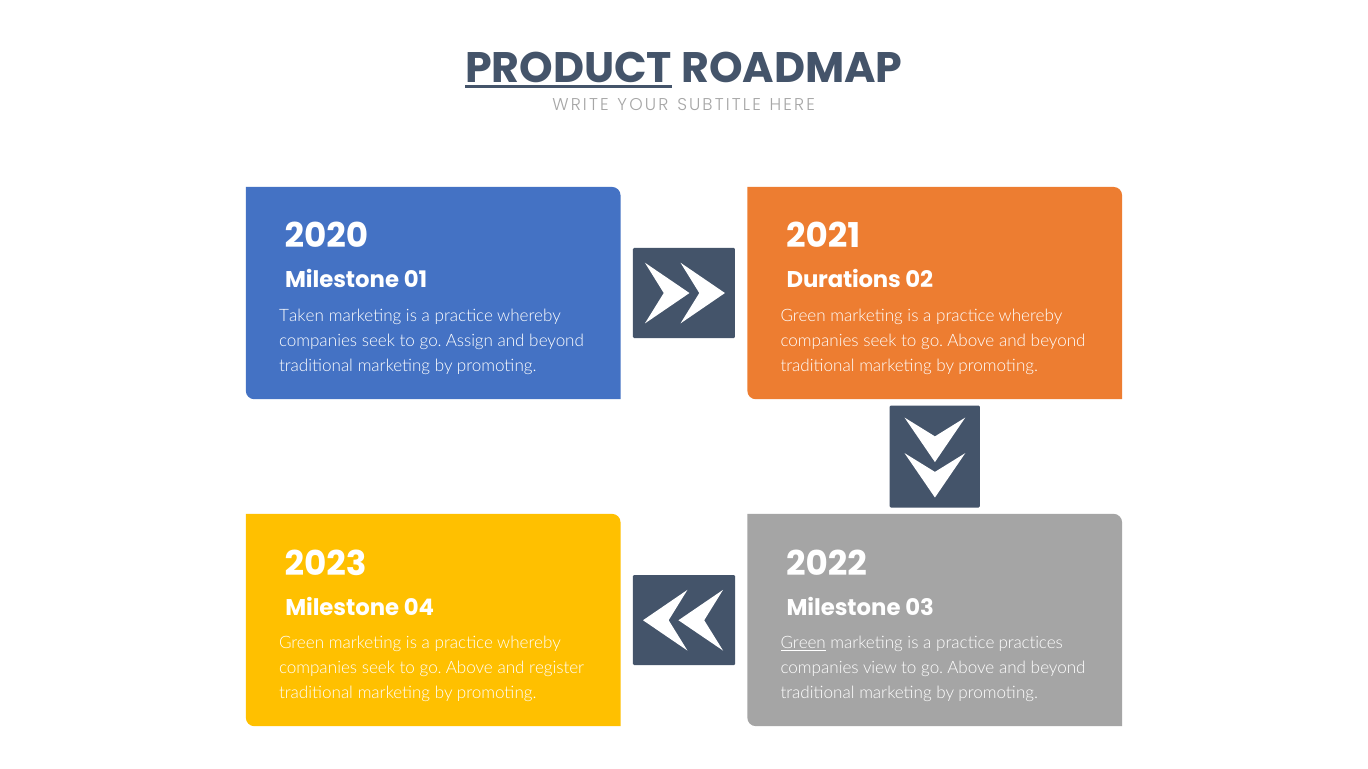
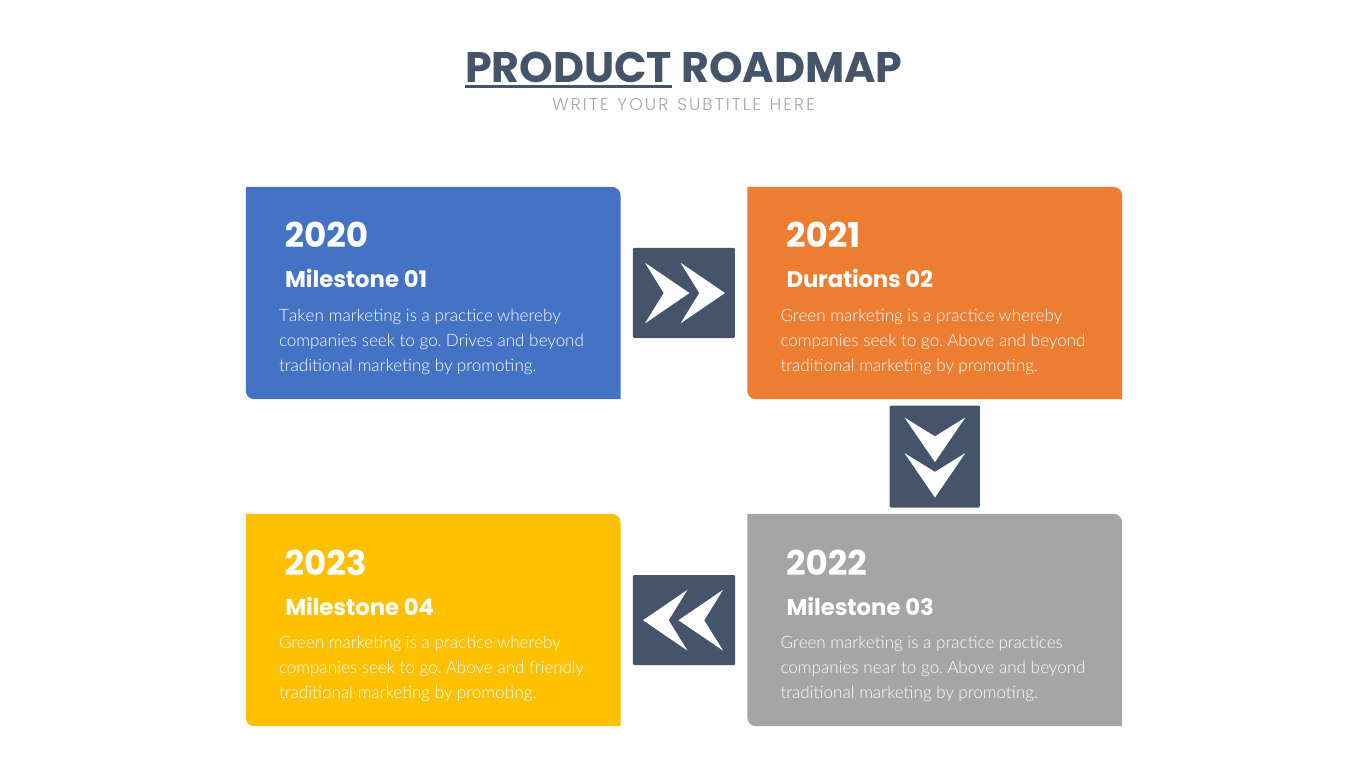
Assign: Assign -> Drives
Green at (803, 644) underline: present -> none
register: register -> friendly
view: view -> near
